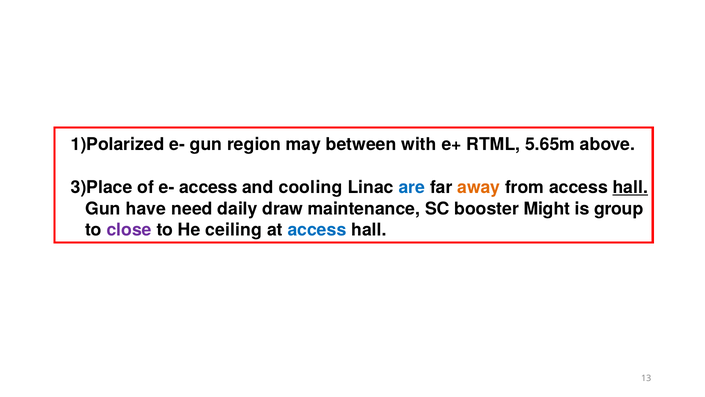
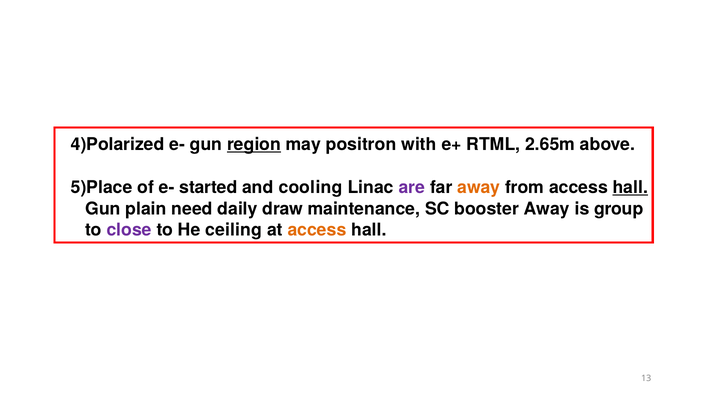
1)Polarized: 1)Polarized -> 4)Polarized
region underline: none -> present
between: between -> positron
5.65m: 5.65m -> 2.65m
3)Place: 3)Place -> 5)Place
e- access: access -> started
are colour: blue -> purple
have: have -> plain
booster Might: Might -> Away
access at (317, 230) colour: blue -> orange
